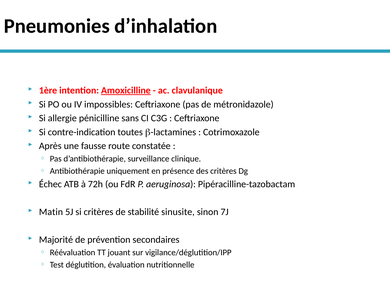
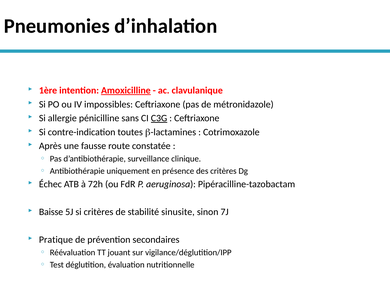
C3G underline: none -> present
Matin: Matin -> Baisse
Majorité: Majorité -> Pratique
